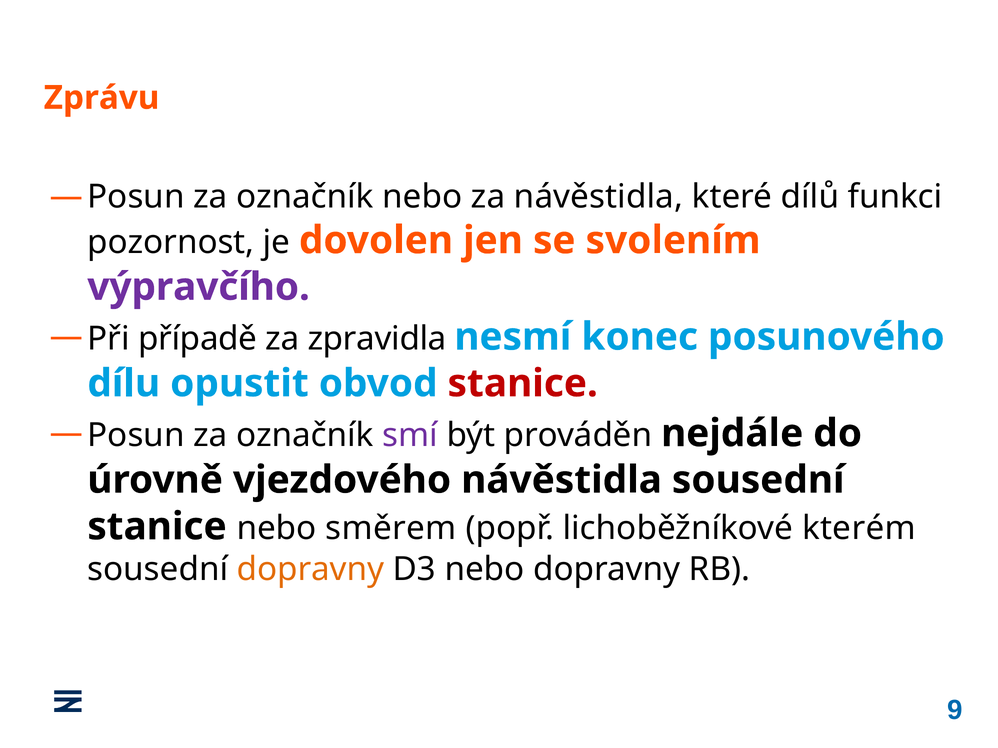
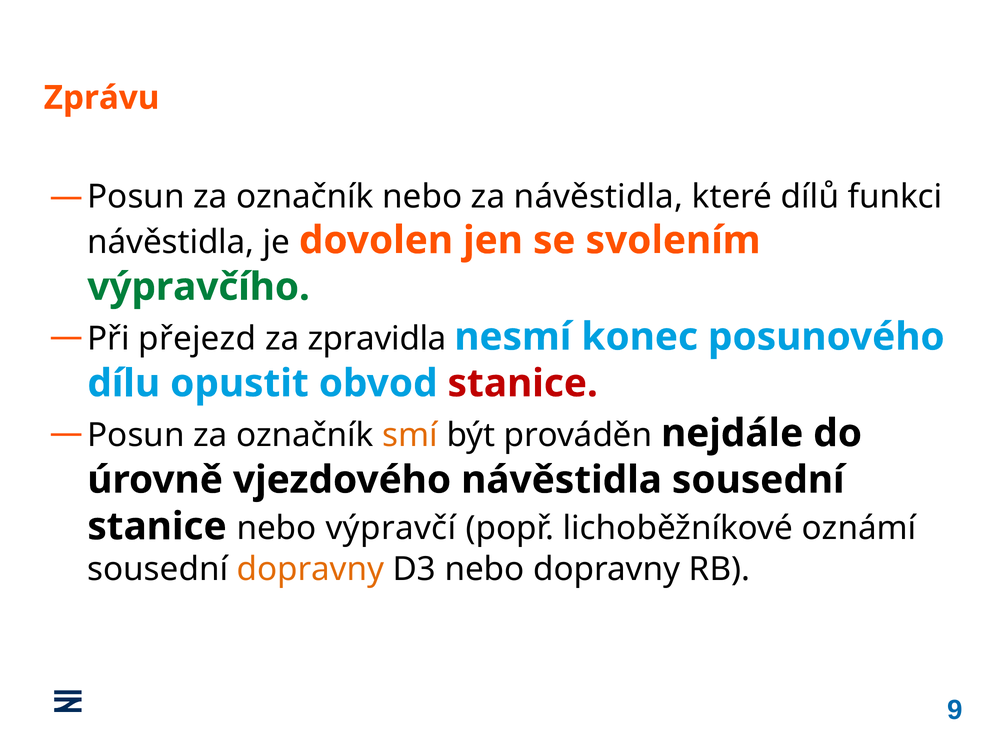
pozornost at (171, 242): pozornost -> návěstidla
výpravčího colour: purple -> green
případě: případě -> přejezd
smí colour: purple -> orange
směrem: směrem -> výpravčí
kterém: kterém -> oznámí
